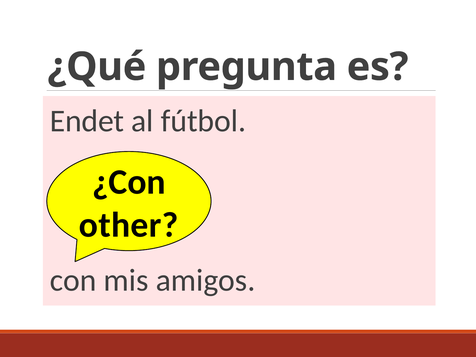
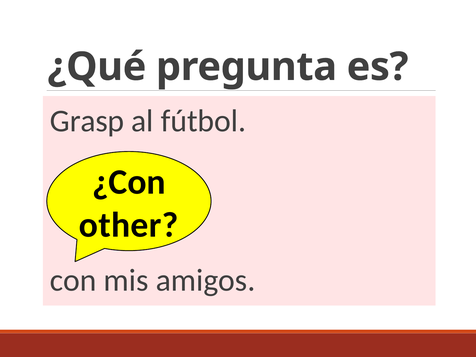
Endet: Endet -> Grasp
